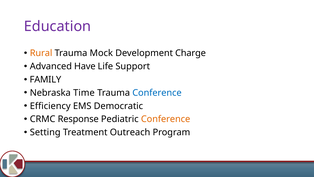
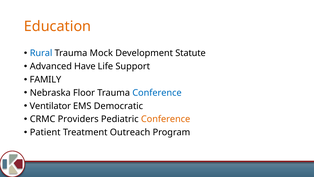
Education colour: purple -> orange
Rural colour: orange -> blue
Charge: Charge -> Statute
Time: Time -> Floor
Efficiency: Efficiency -> Ventilator
Response: Response -> Providers
Setting: Setting -> Patient
